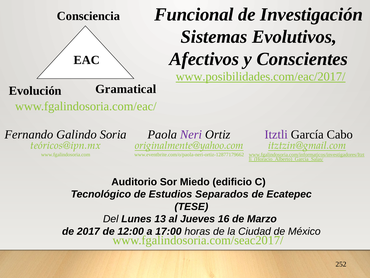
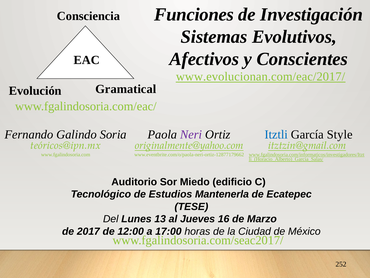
Funcional: Funcional -> Funciones
www.posibilidades.com/eac/2017/: www.posibilidades.com/eac/2017/ -> www.evolucionan.com/eac/2017/
Itztli colour: purple -> blue
Cabo: Cabo -> Style
Separados: Separados -> Mantenerla
